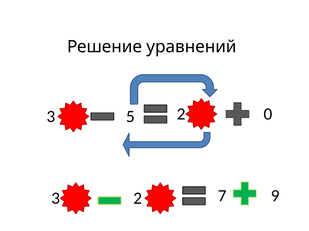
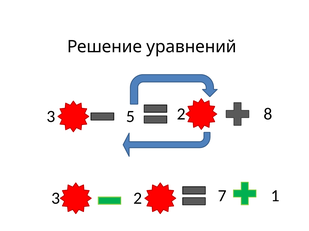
0: 0 -> 8
9: 9 -> 1
